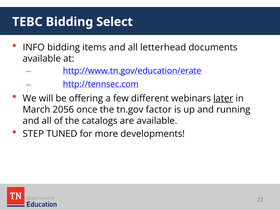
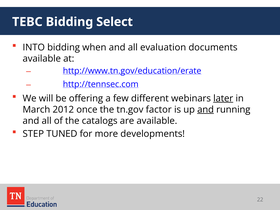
INFO: INFO -> INTO
items: items -> when
letterhead: letterhead -> evaluation
2056: 2056 -> 2012
and at (206, 110) underline: none -> present
